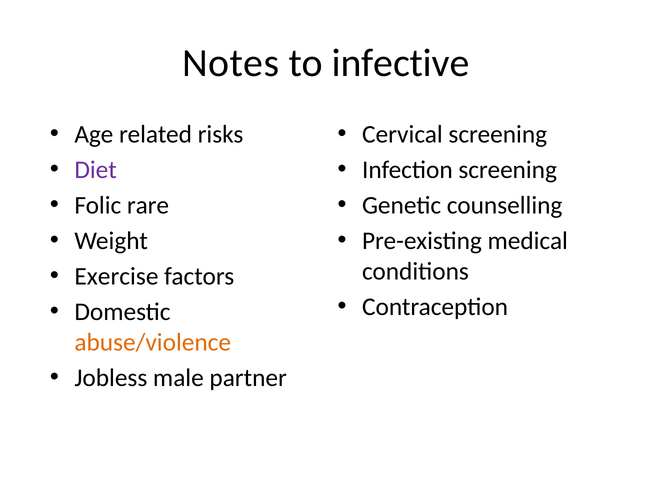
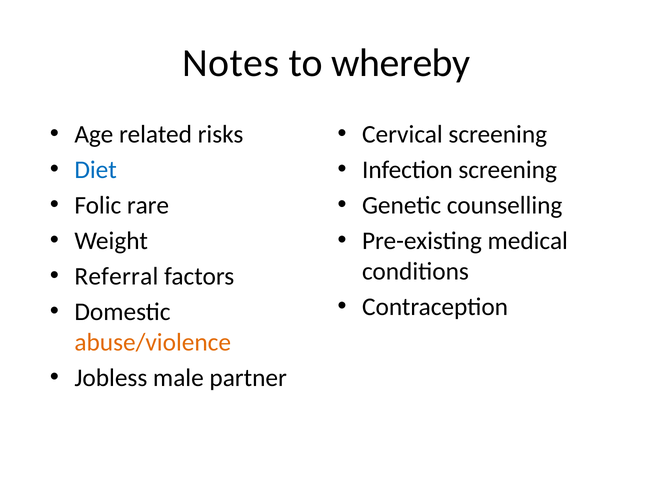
infective: infective -> whereby
Diet colour: purple -> blue
Exercise: Exercise -> Referral
